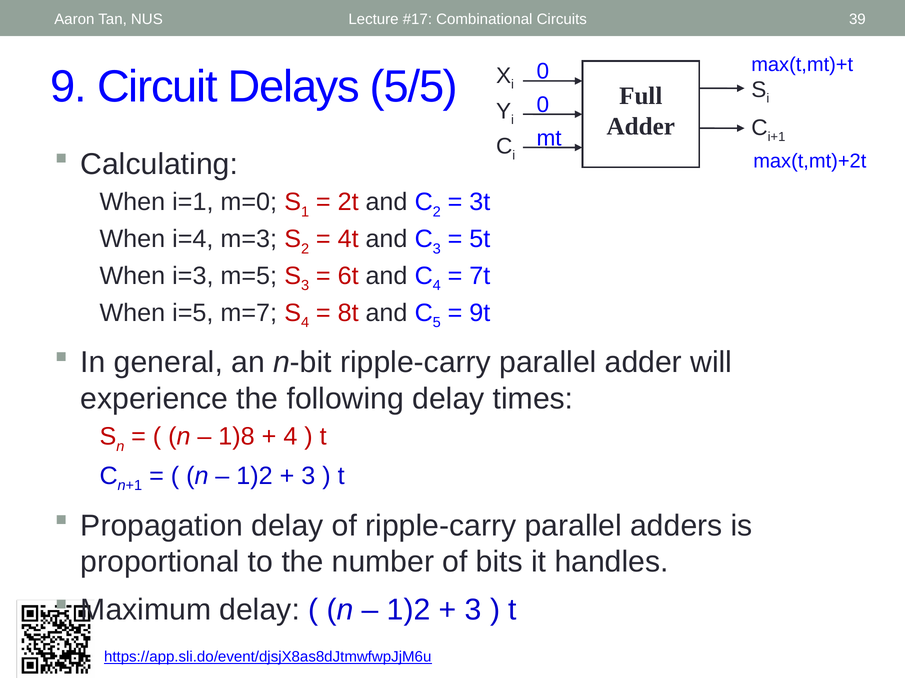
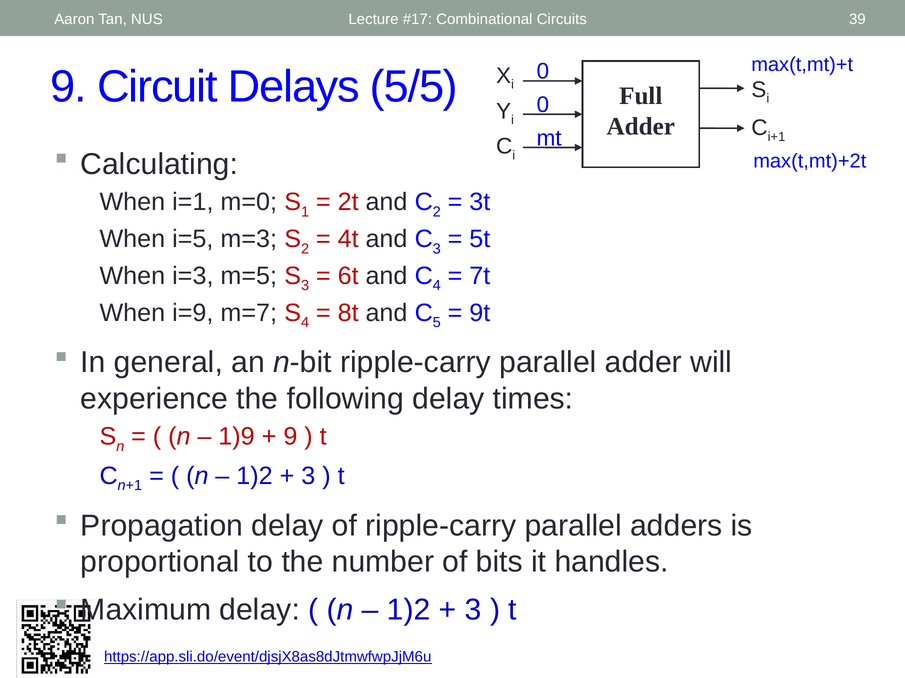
i=4: i=4 -> i=5
i=5: i=5 -> i=9
1)8: 1)8 -> 1)9
4 at (290, 437): 4 -> 9
